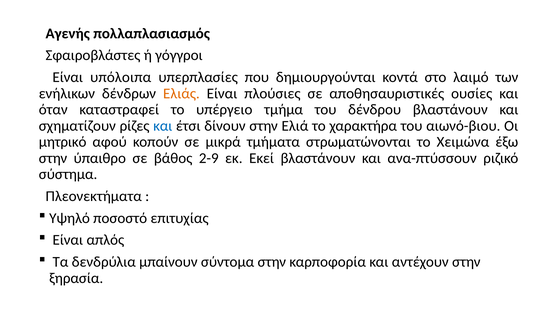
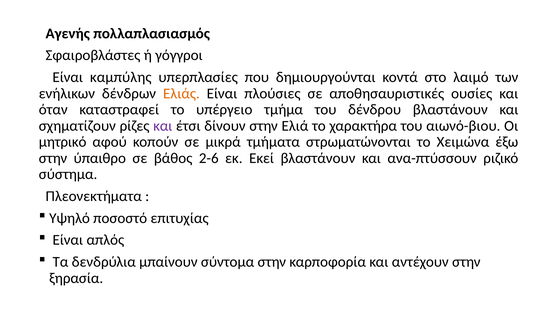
υπόλοιπα: υπόλοιπα -> καμπύλης
και at (163, 126) colour: blue -> purple
2-9: 2-9 -> 2-6
